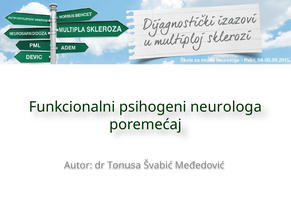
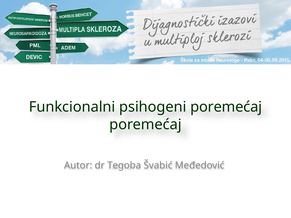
psihogeni neurologa: neurologa -> poremećaj
Tonusa: Tonusa -> Tegoba
